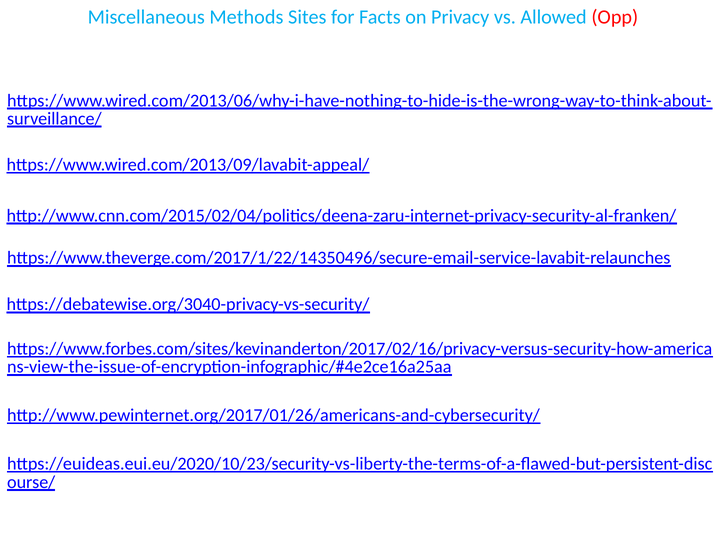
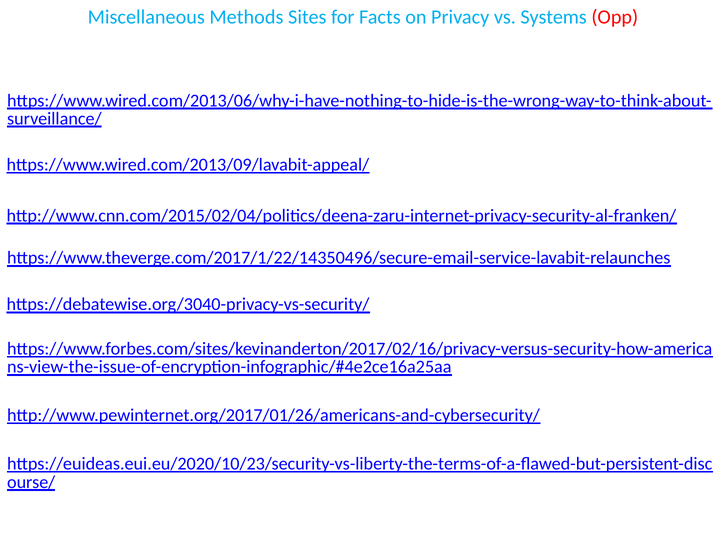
Allowed: Allowed -> Systems
